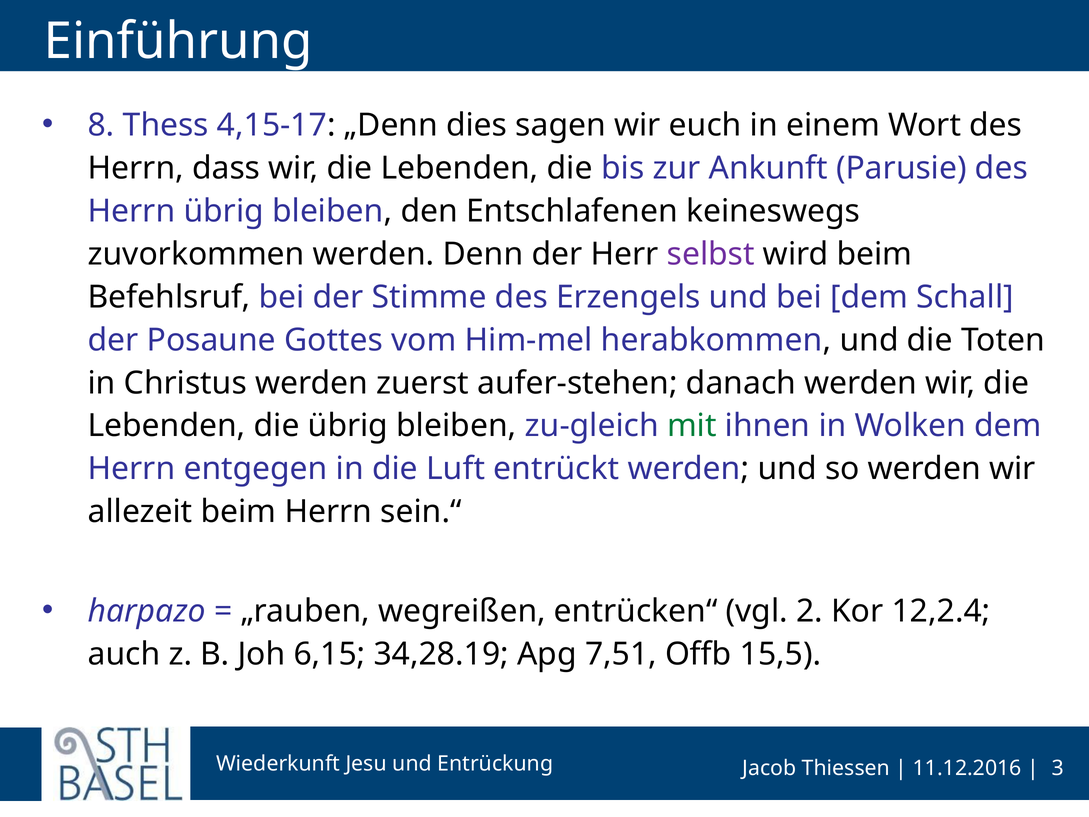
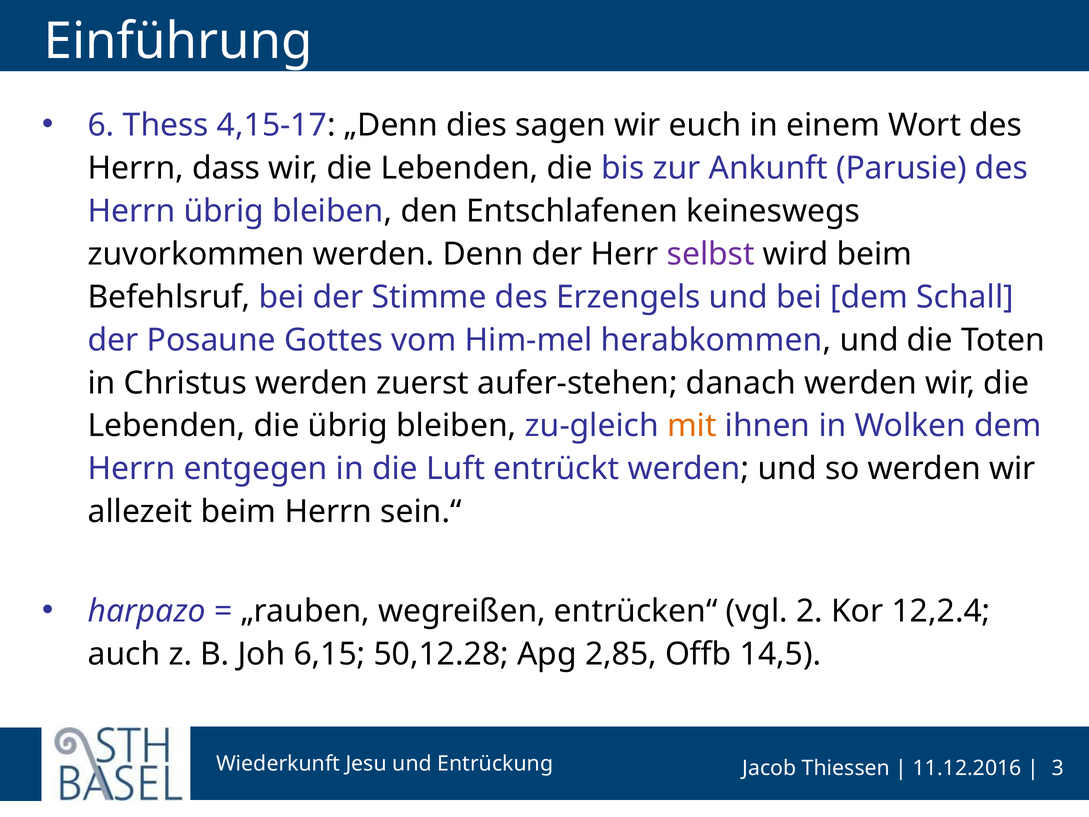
8: 8 -> 6
mit colour: green -> orange
34,28.19: 34,28.19 -> 50,12.28
7,51: 7,51 -> 2,85
15,5: 15,5 -> 14,5
